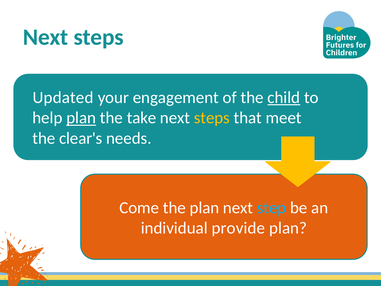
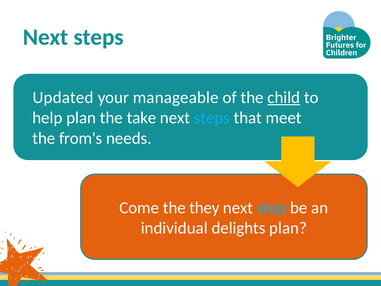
engagement: engagement -> manageable
plan at (81, 118) underline: present -> none
steps at (212, 118) colour: yellow -> light blue
clear's: clear's -> from's
the plan: plan -> they
provide: provide -> delights
